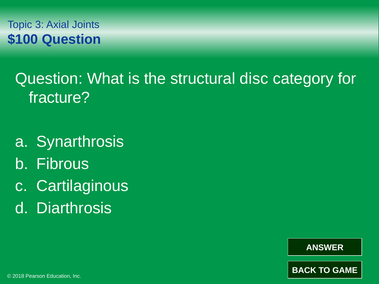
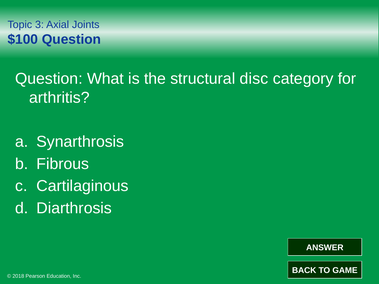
fracture: fracture -> arthritis
